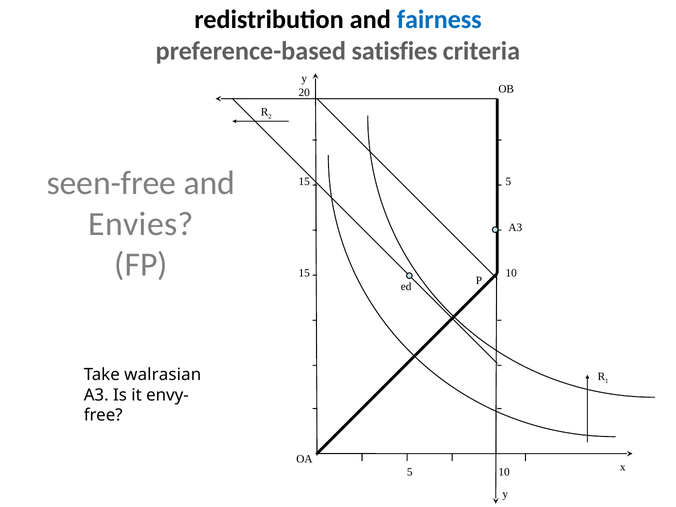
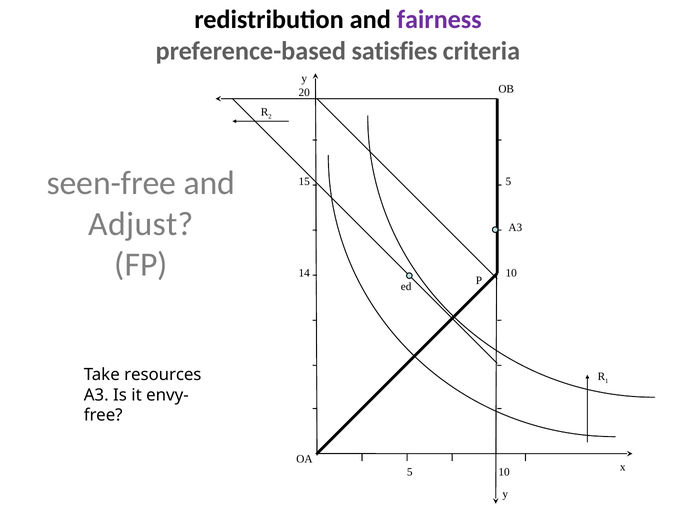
fairness colour: blue -> purple
Envies: Envies -> Adjust
FP 15: 15 -> 14
walrasian: walrasian -> resources
